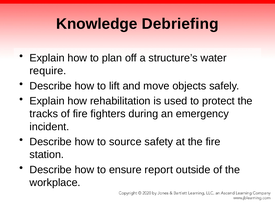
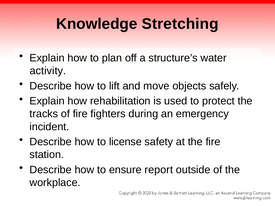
Debriefing: Debriefing -> Stretching
require: require -> activity
source: source -> license
